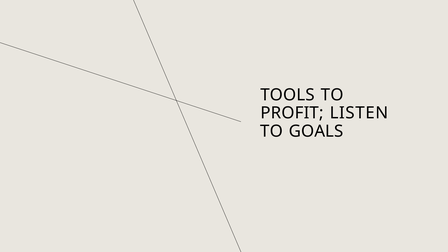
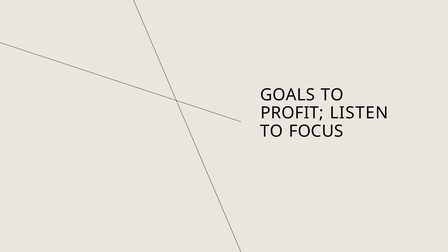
TOOLS: TOOLS -> GOALS
GOALS: GOALS -> FOCUS
